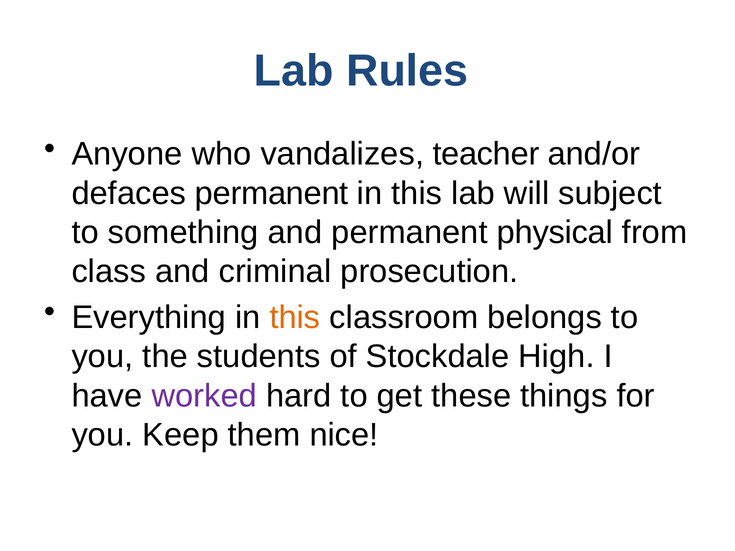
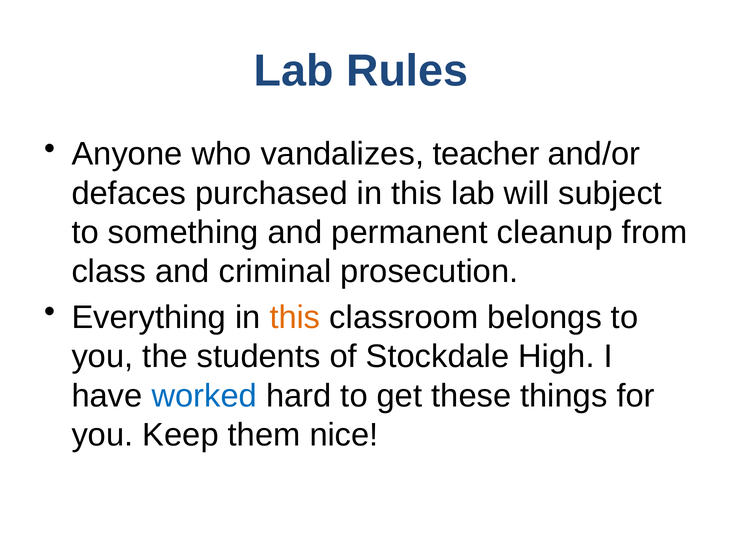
defaces permanent: permanent -> purchased
physical: physical -> cleanup
worked colour: purple -> blue
